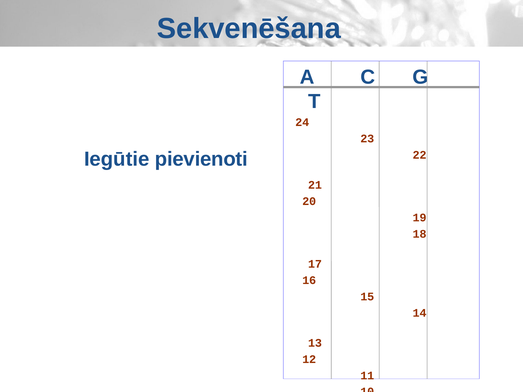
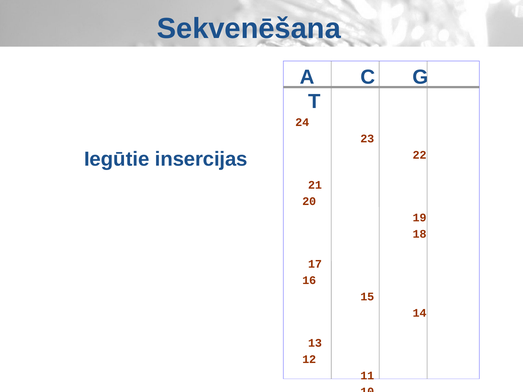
pievienoti: pievienoti -> insercijas
